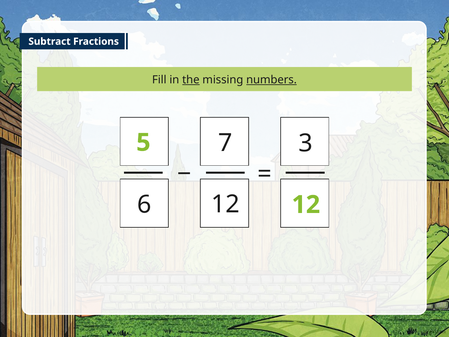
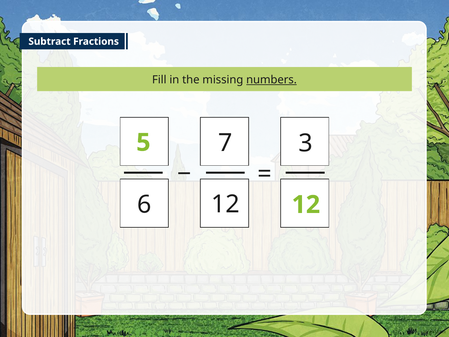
the underline: present -> none
